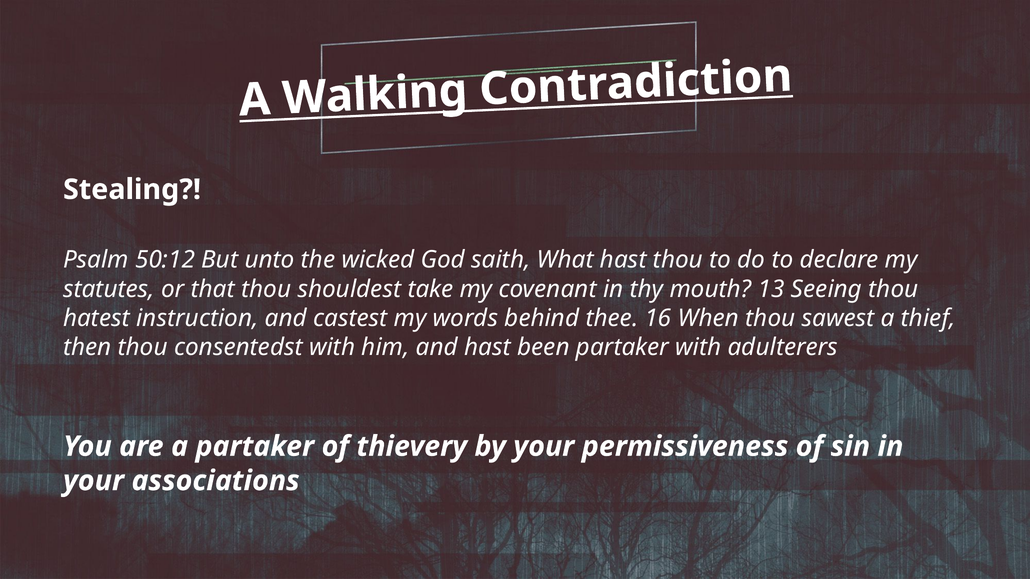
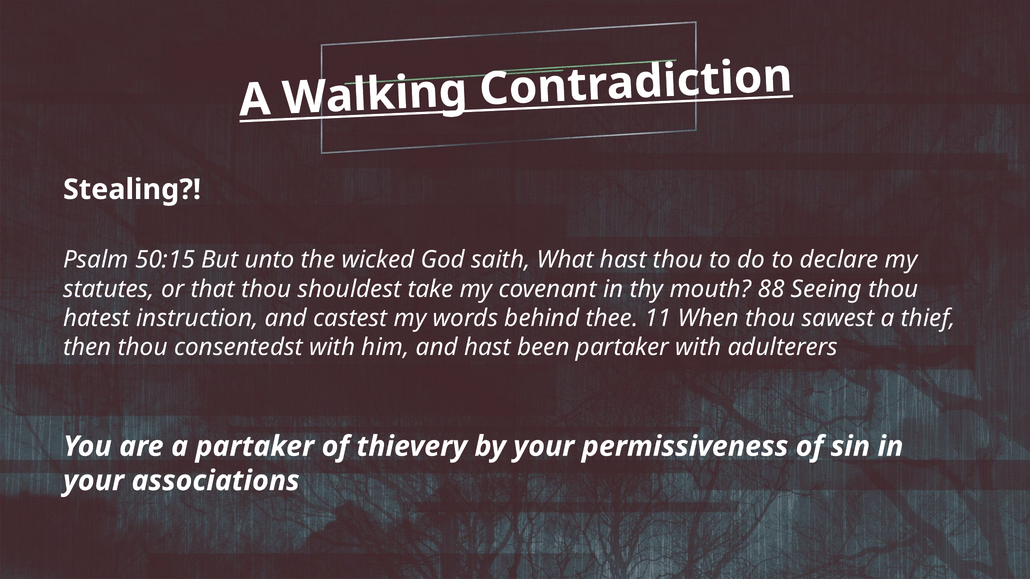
50:12: 50:12 -> 50:15
13: 13 -> 88
16: 16 -> 11
